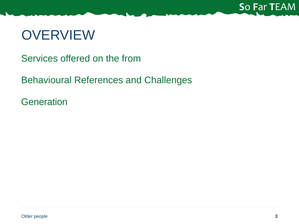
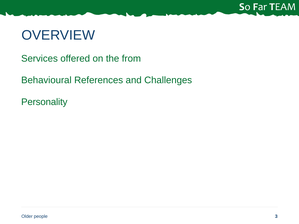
Generation: Generation -> Personality
